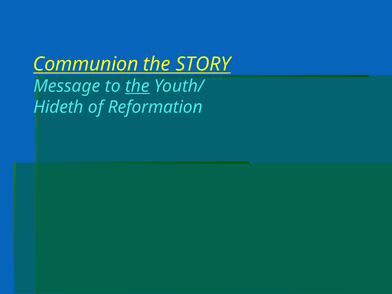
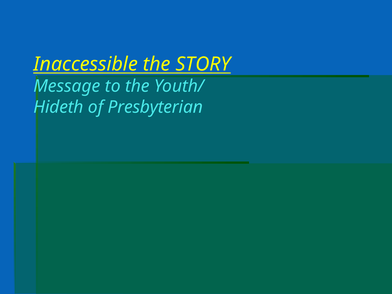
Communion: Communion -> Inaccessible
the at (137, 86) underline: present -> none
Reformation: Reformation -> Presbyterian
